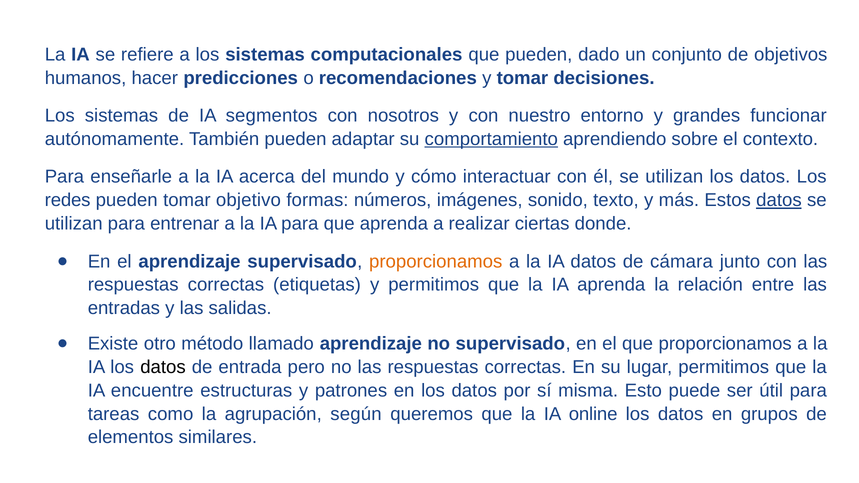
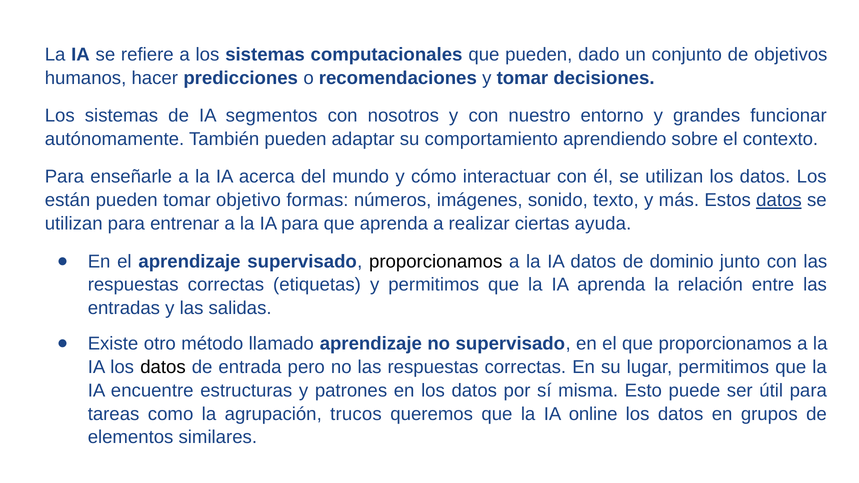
comportamiento underline: present -> none
redes: redes -> están
donde: donde -> ayuda
proporcionamos at (436, 262) colour: orange -> black
cámara: cámara -> dominio
según: según -> trucos
